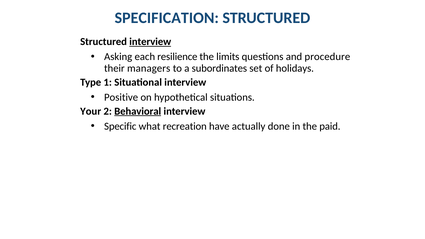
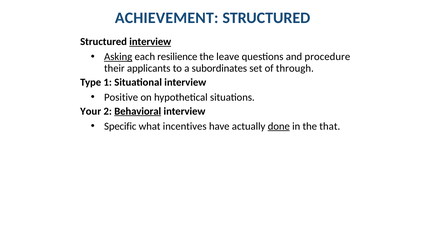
SPECIFICATION: SPECIFICATION -> ACHIEVEMENT
Asking underline: none -> present
limits: limits -> leave
managers: managers -> applicants
holidays: holidays -> through
recreation: recreation -> incentives
done underline: none -> present
paid: paid -> that
